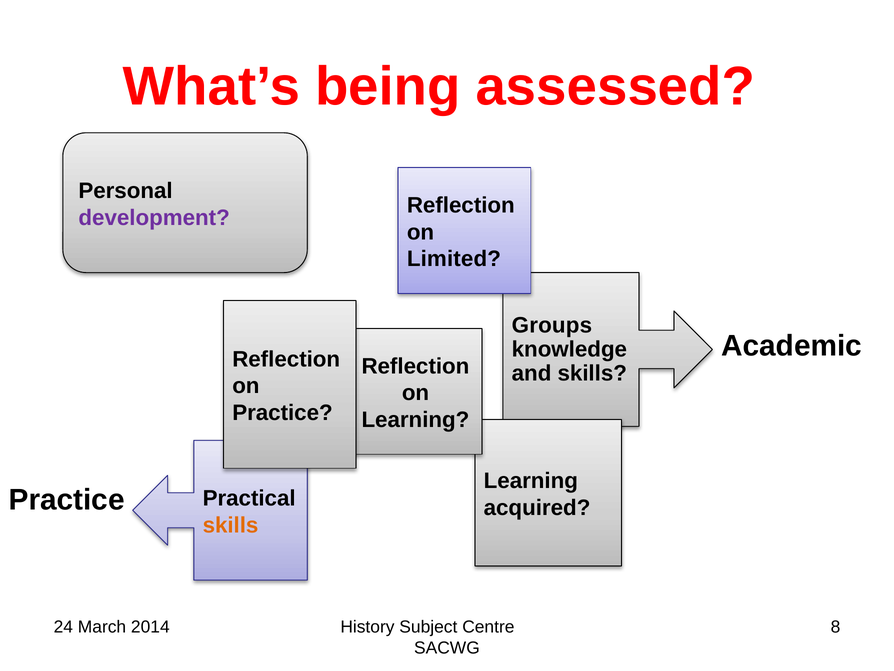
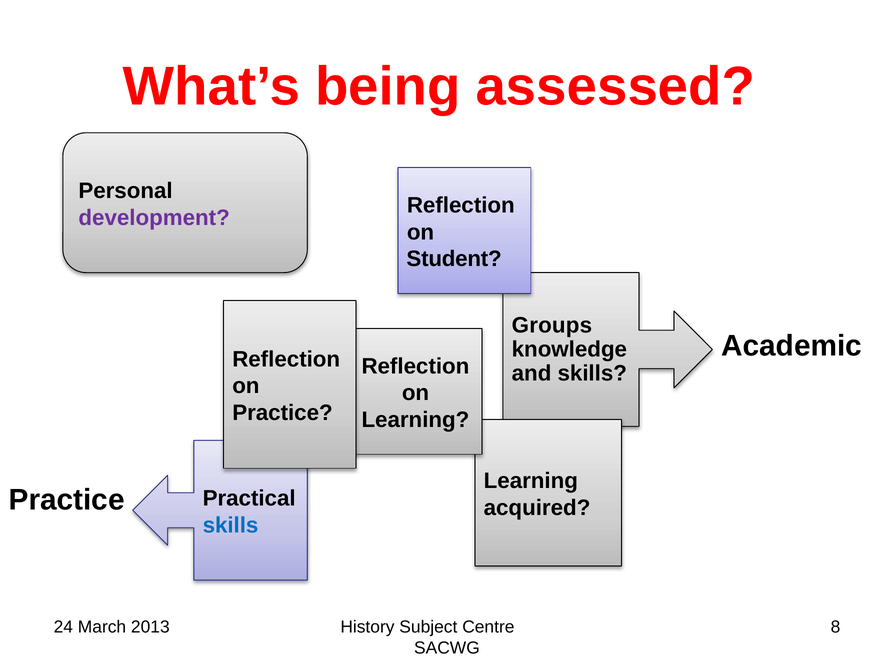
Limited: Limited -> Student
skills at (231, 525) colour: orange -> blue
2014: 2014 -> 2013
